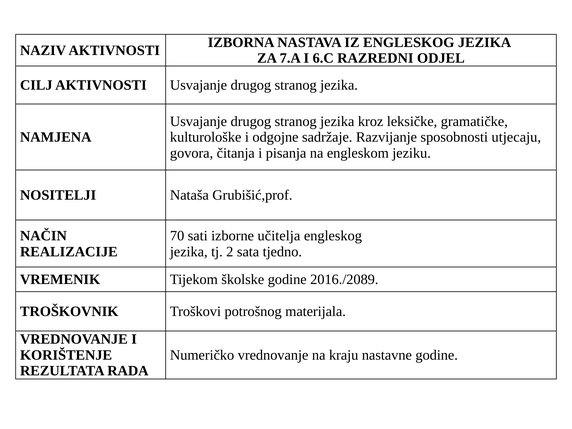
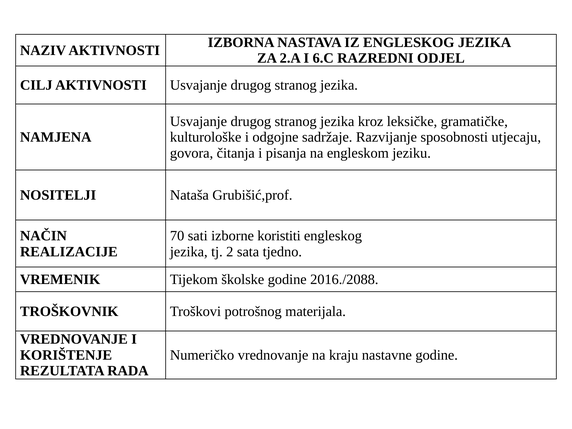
7.A: 7.A -> 2.A
učitelja: učitelja -> koristiti
2016./2089: 2016./2089 -> 2016./2088
